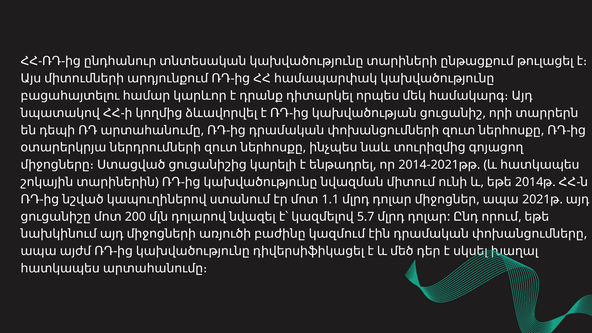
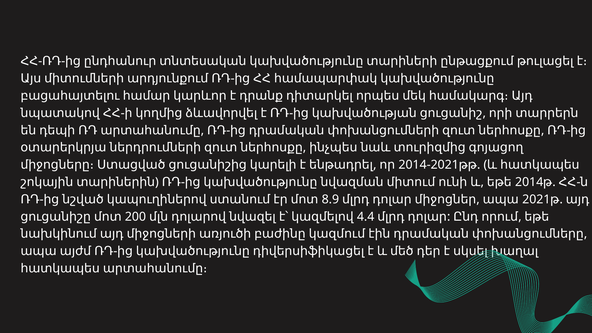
1.1: 1.1 -> 8.9
5.7: 5.7 -> 4.4
